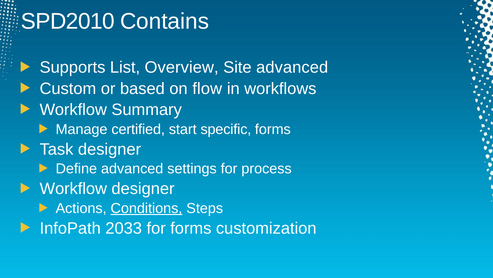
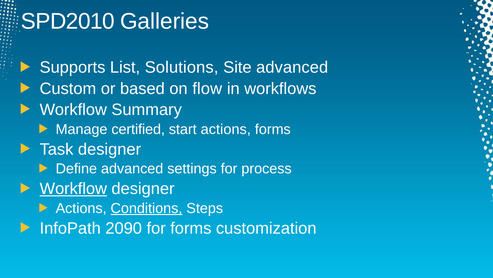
Contains: Contains -> Galleries
Overview: Overview -> Solutions
start specific: specific -> actions
Workflow at (73, 188) underline: none -> present
2033: 2033 -> 2090
